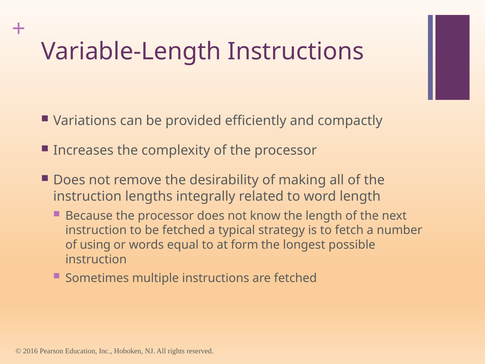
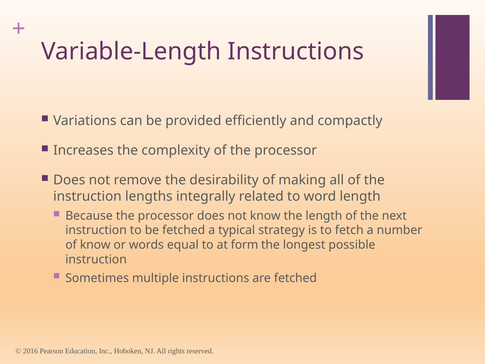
of using: using -> know
